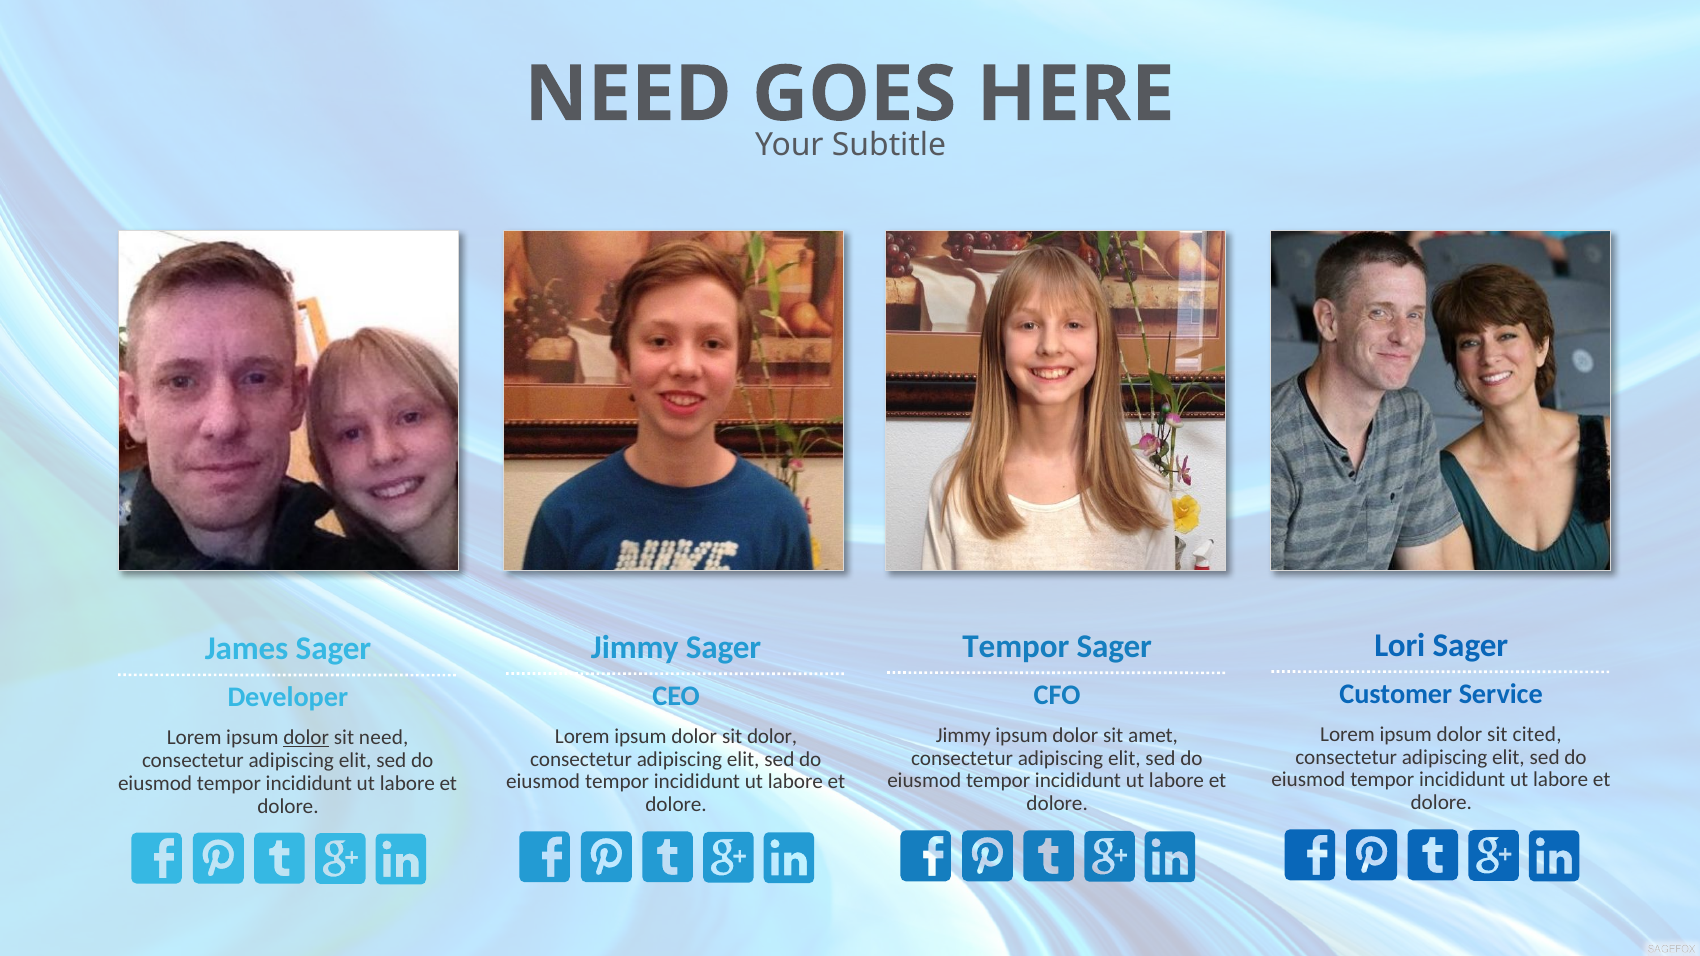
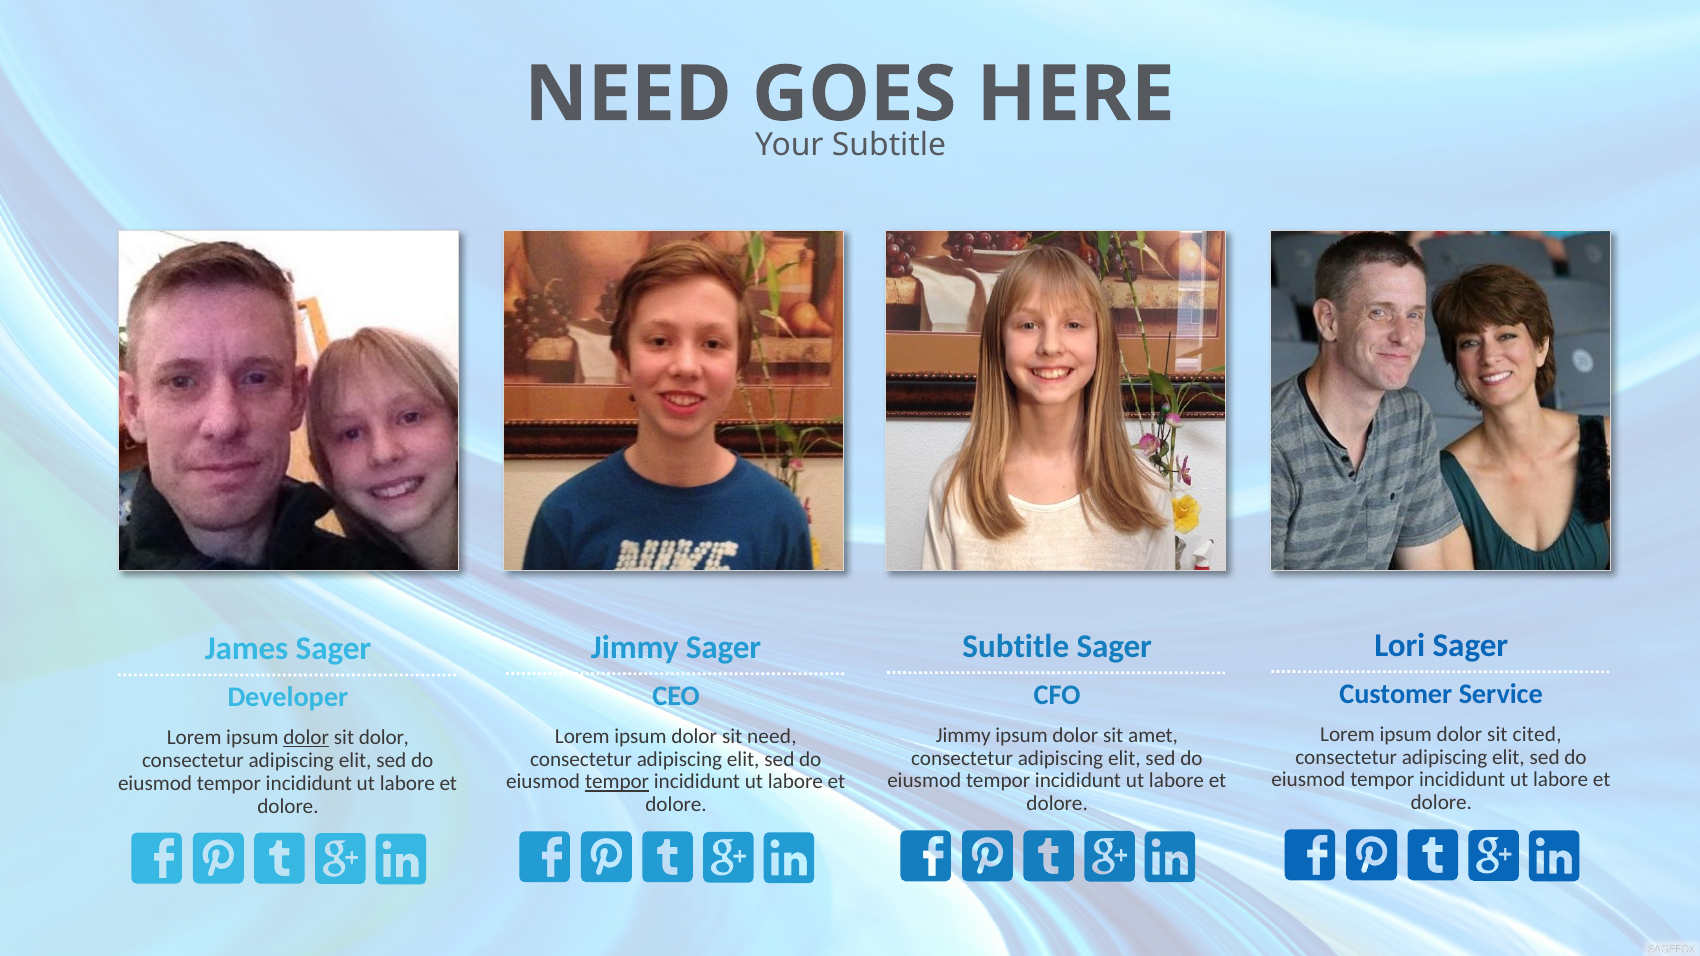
Tempor at (1016, 646): Tempor -> Subtitle
sit dolor: dolor -> need
sit need: need -> dolor
tempor at (617, 782) underline: none -> present
